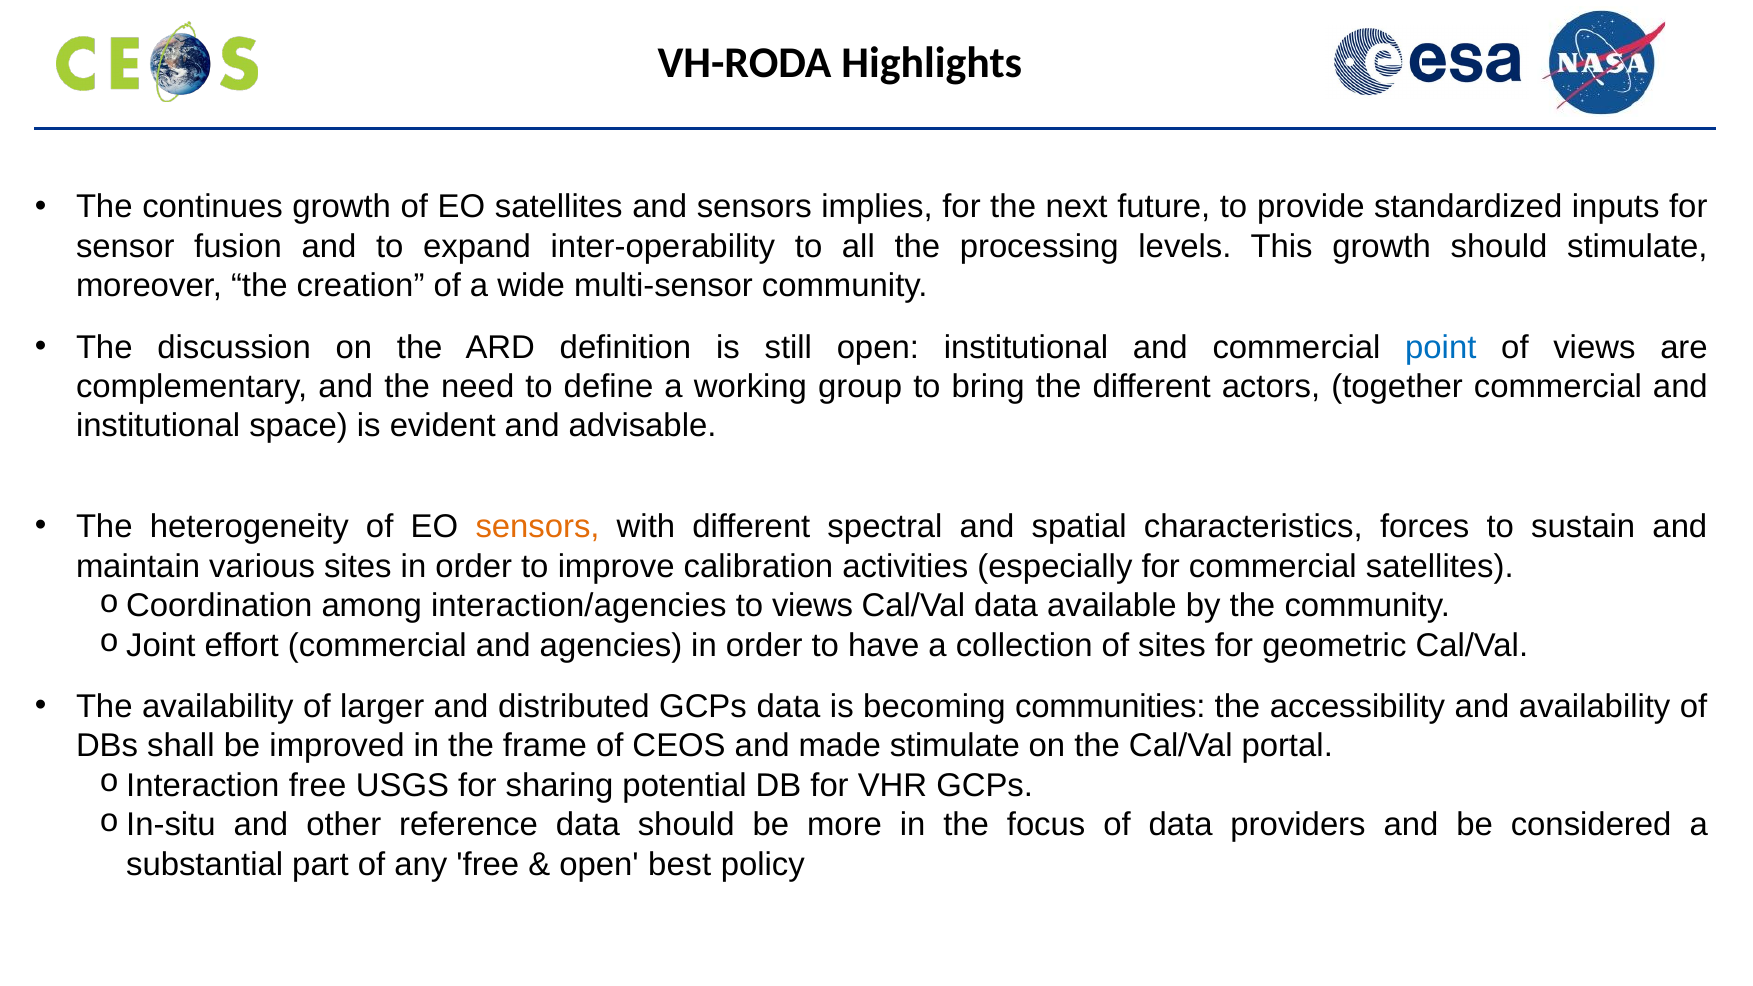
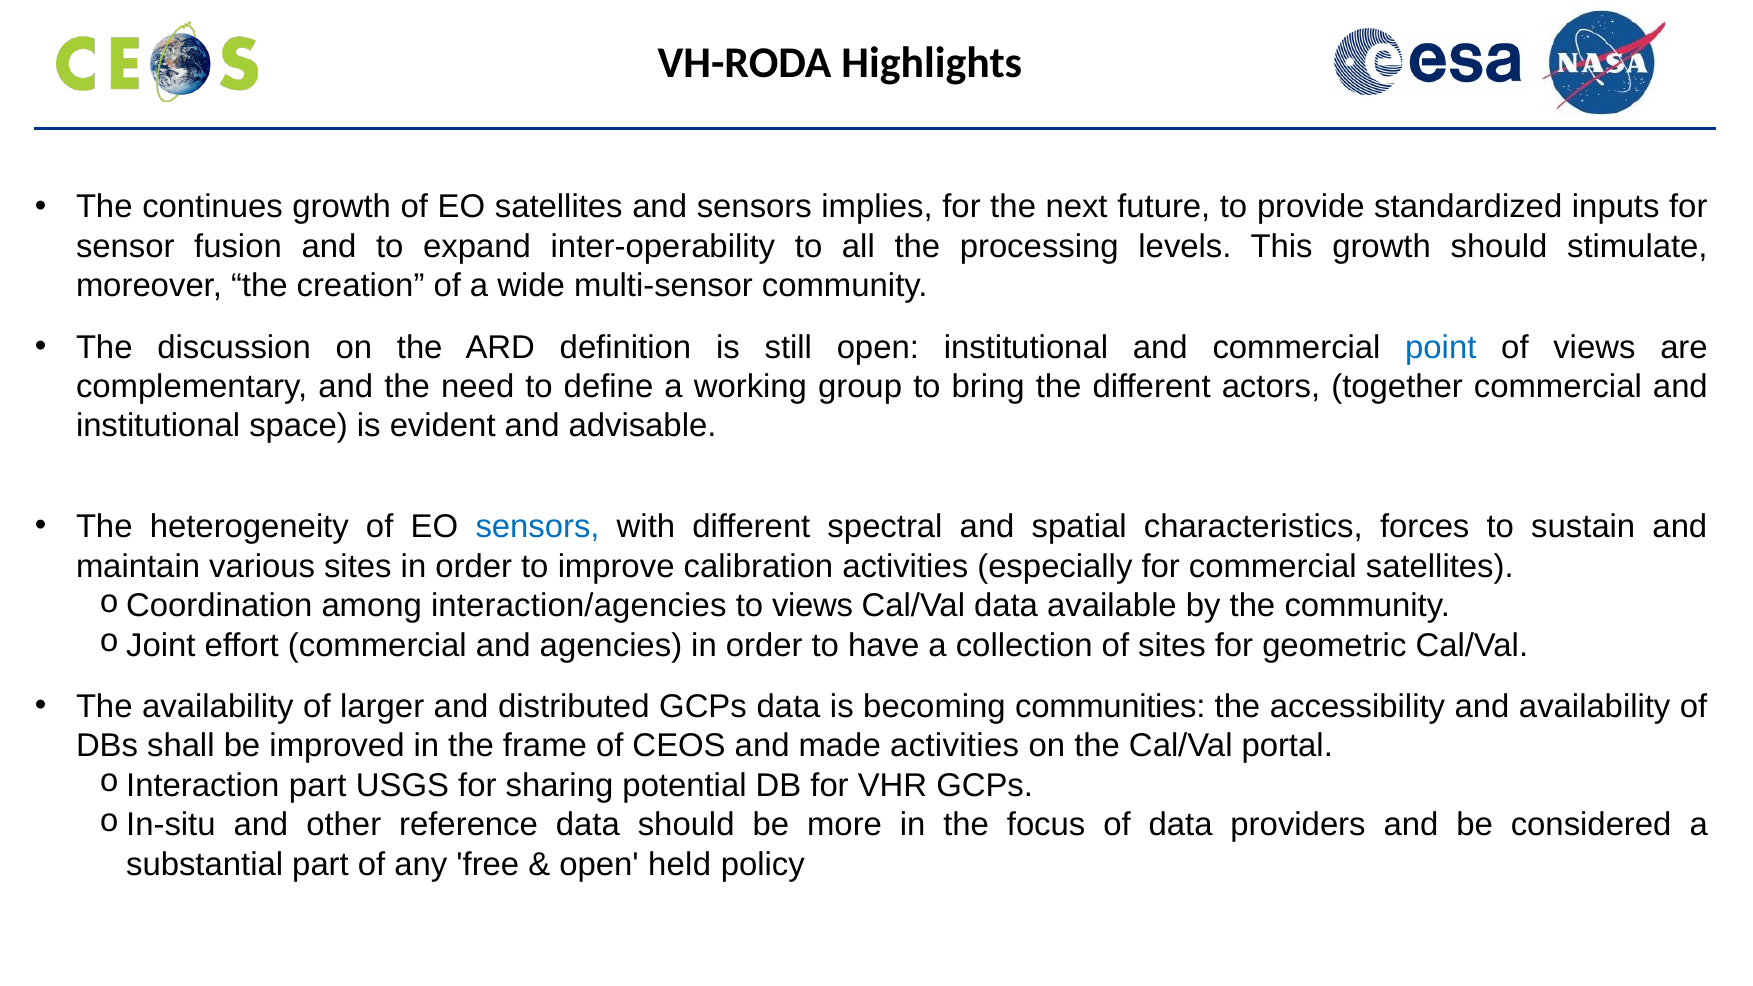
sensors at (538, 527) colour: orange -> blue
made stimulate: stimulate -> activities
free at (318, 785): free -> part
best: best -> held
